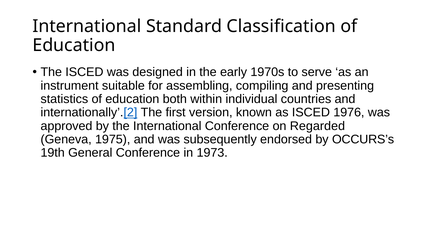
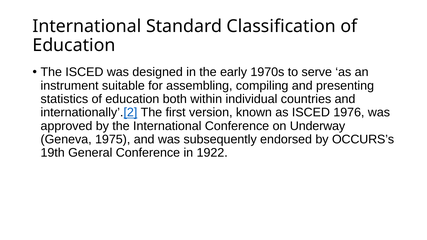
Regarded: Regarded -> Underway
1973: 1973 -> 1922
